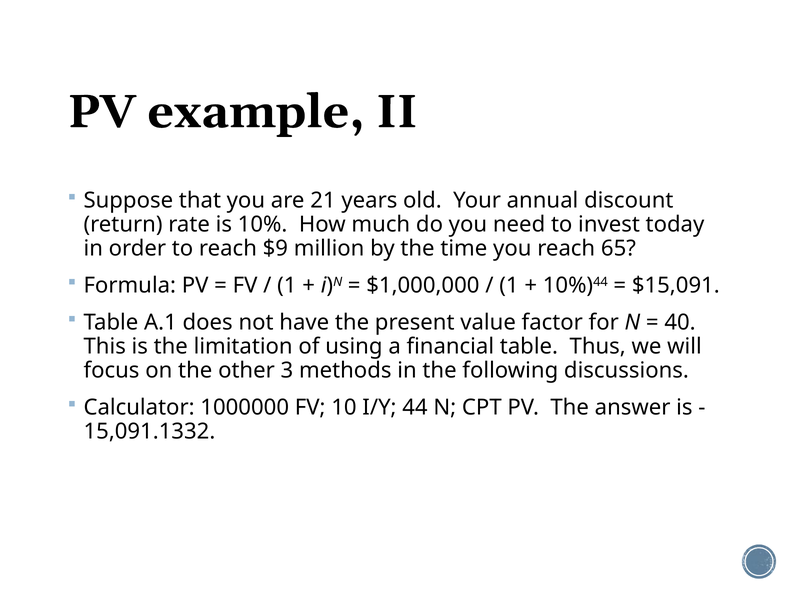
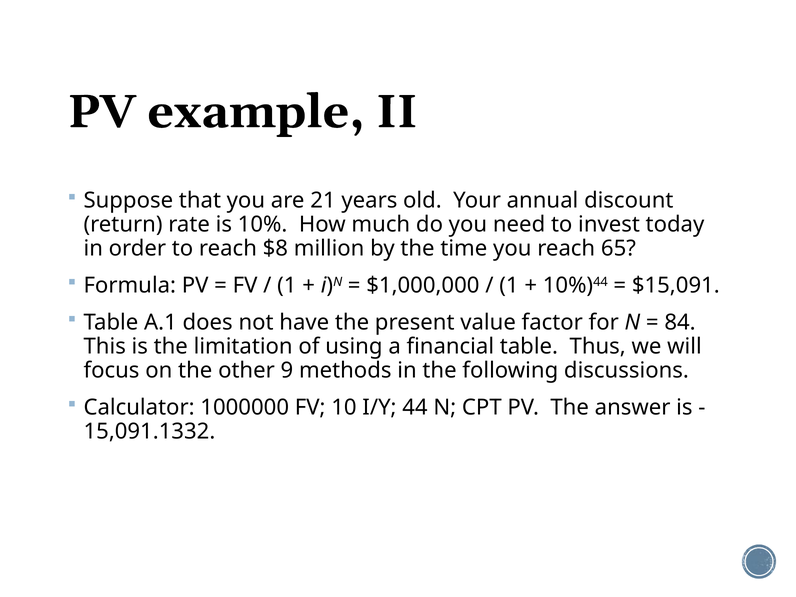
$9: $9 -> $8
40: 40 -> 84
3: 3 -> 9
